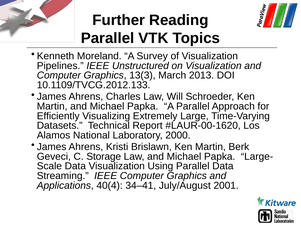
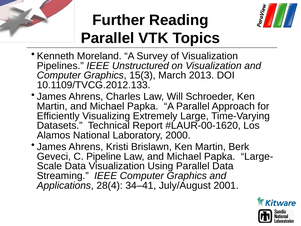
13(3: 13(3 -> 15(3
Storage: Storage -> Pipeline
40(4: 40(4 -> 28(4
